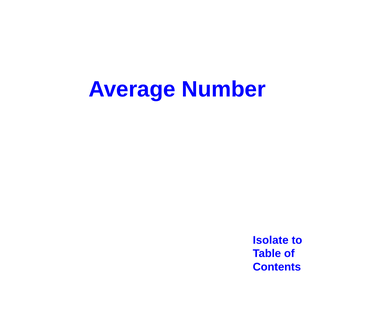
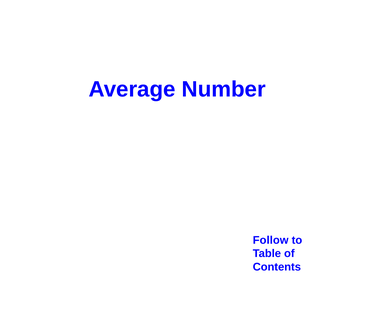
Isolate: Isolate -> Follow
